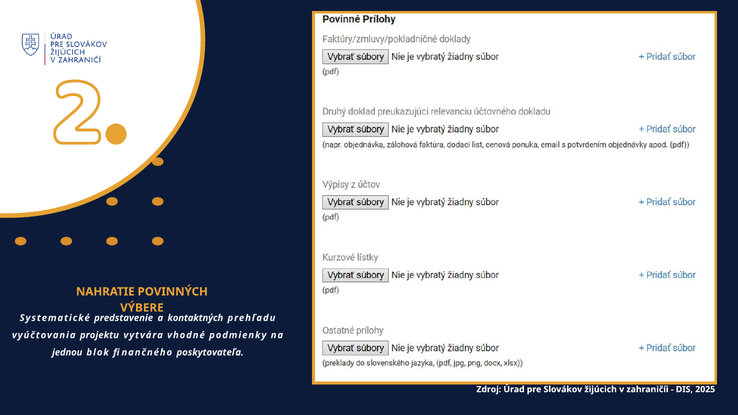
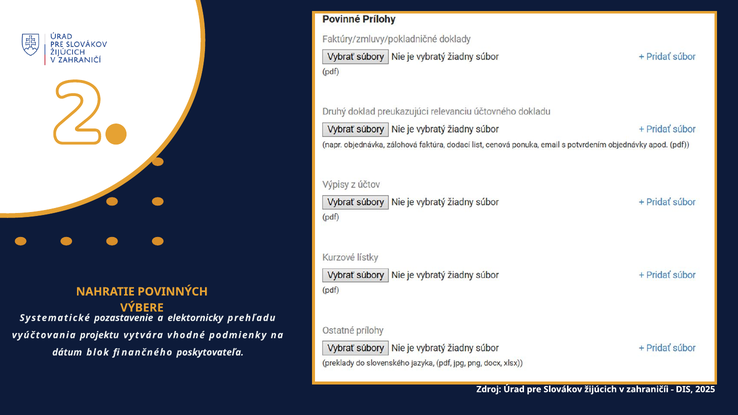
predstavenie: predstavenie -> pozastavenie
kontaktných: kontaktných -> elektornicky
jednou: jednou -> dátum
